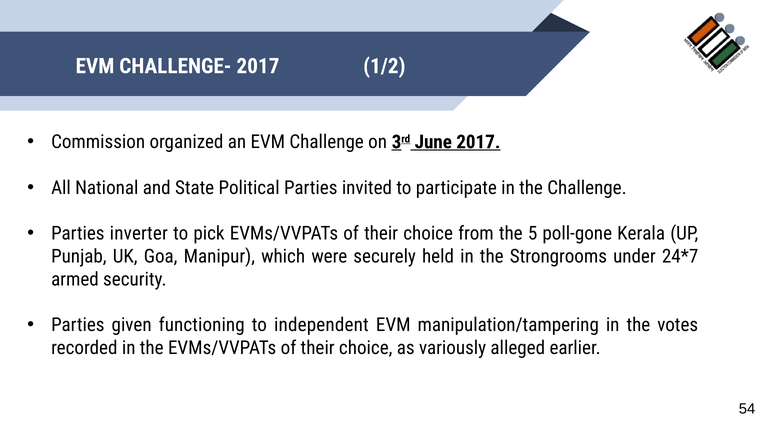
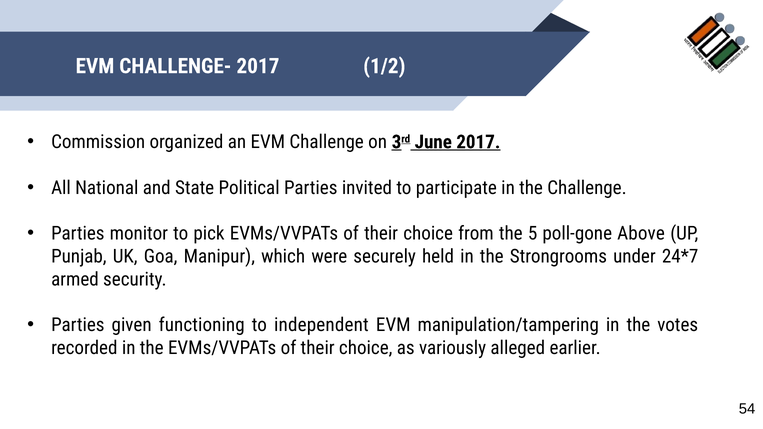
inverter: inverter -> monitor
Kerala: Kerala -> Above
